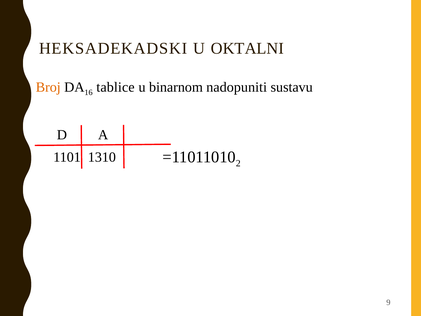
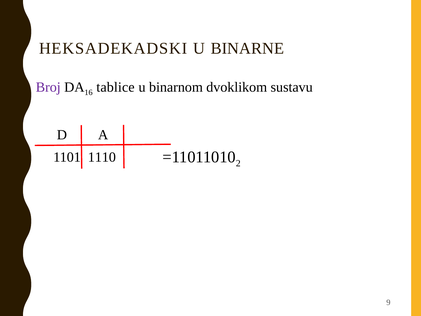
OKTALNI: OKTALNI -> BINARNE
Broj colour: orange -> purple
nadopuniti: nadopuniti -> dvoklikom
1310: 1310 -> 1110
